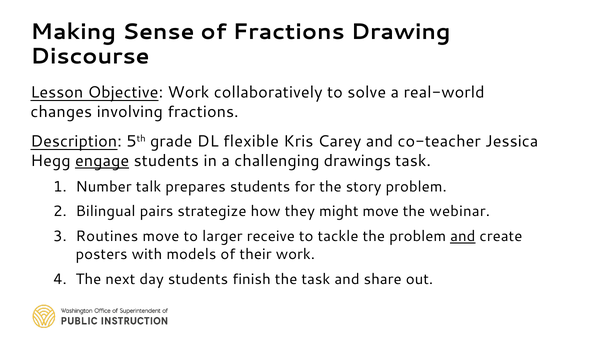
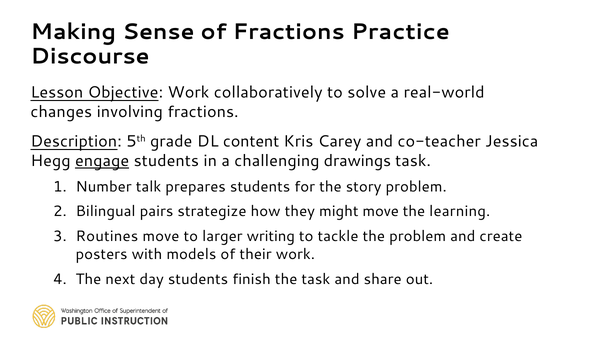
Drawing: Drawing -> Practice
flexible: flexible -> content
webinar: webinar -> learning
receive: receive -> writing
and at (463, 236) underline: present -> none
